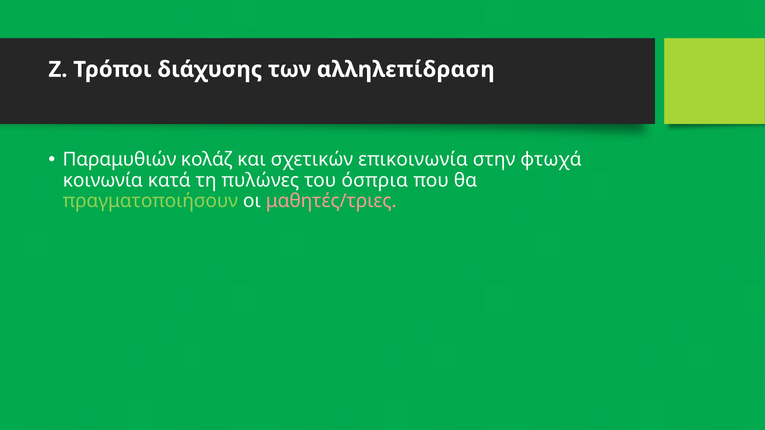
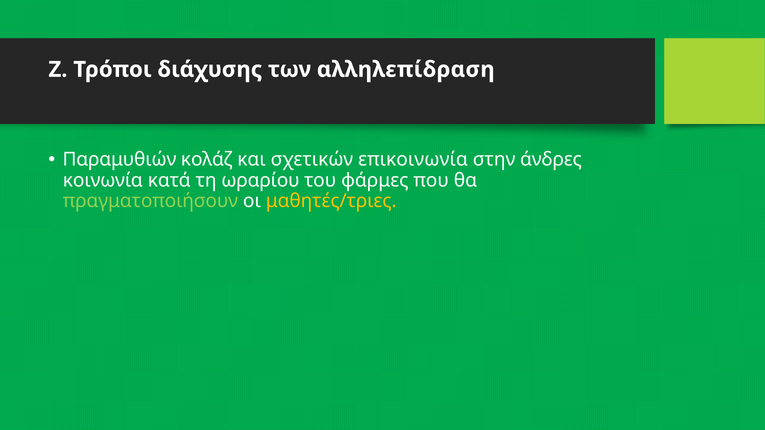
φτωχά: φτωχά -> άνδρες
πυλώνες: πυλώνες -> ωραρίου
όσπρια: όσπρια -> φάρμες
μαθητές/τριες colour: pink -> yellow
